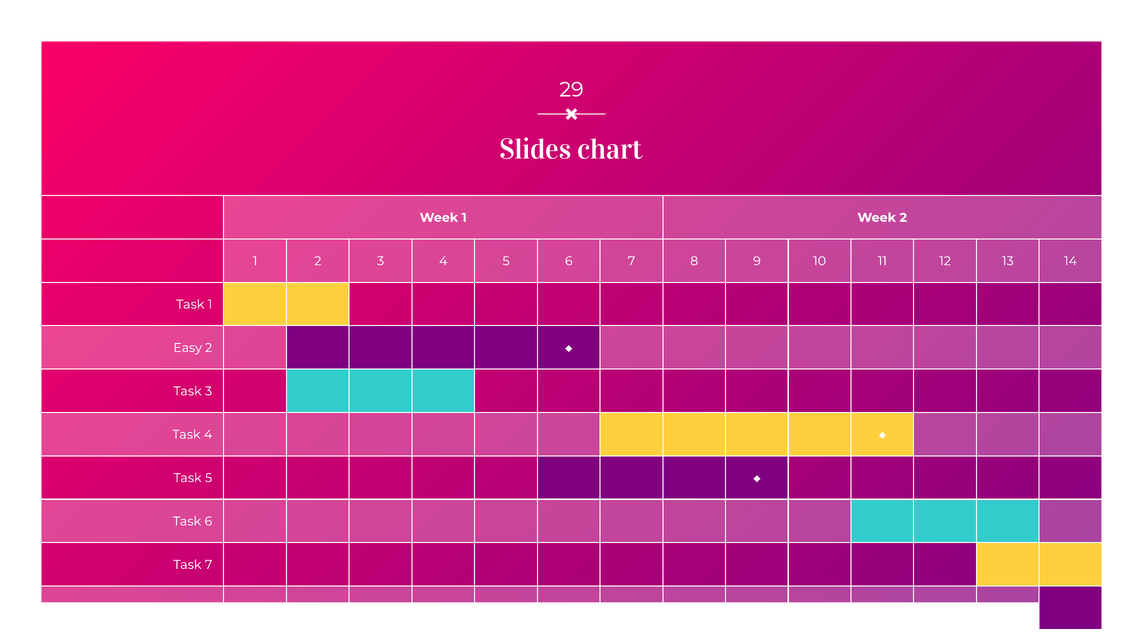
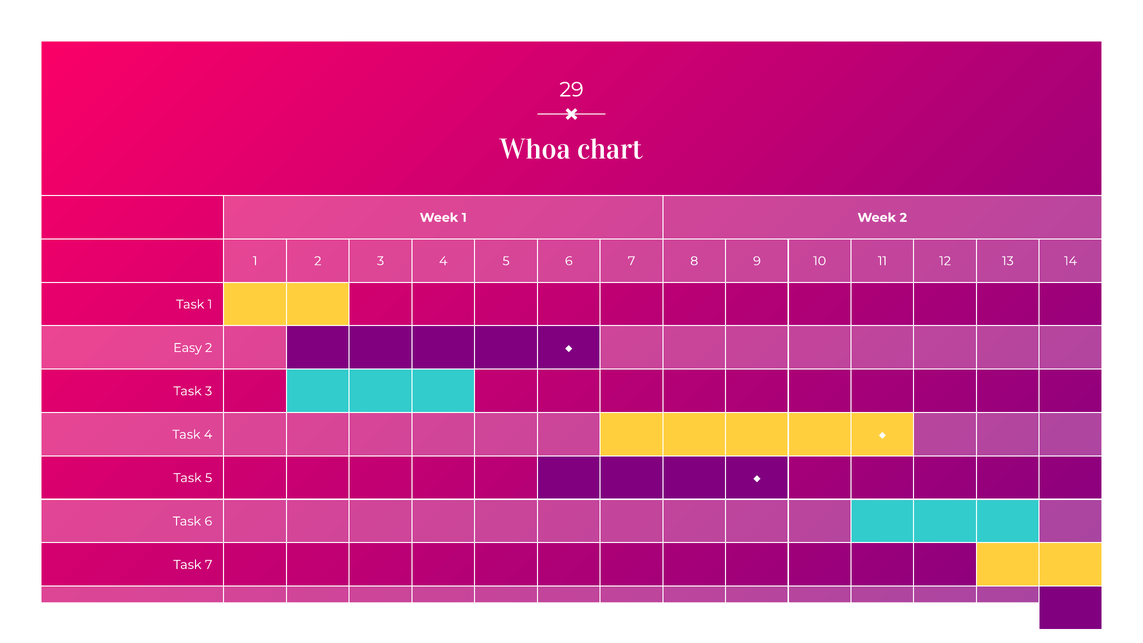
Slides: Slides -> Whoa
